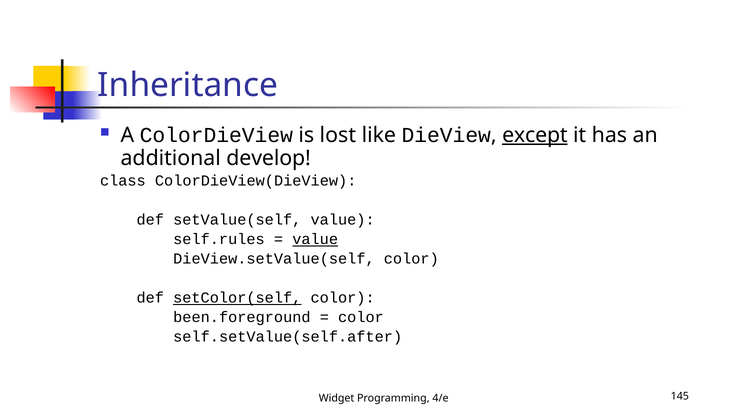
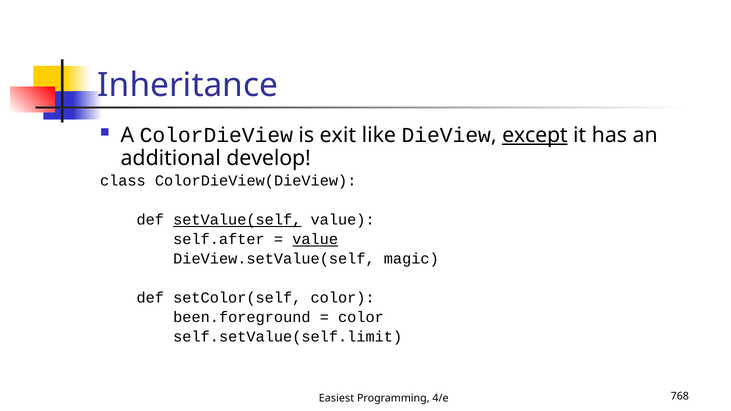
lost: lost -> exit
setValue(self underline: none -> present
self.rules: self.rules -> self.after
DieView.setValue(self color: color -> magic
setColor(self underline: present -> none
self.setValue(self.after: self.setValue(self.after -> self.setValue(self.limit
Widget: Widget -> Easiest
145: 145 -> 768
